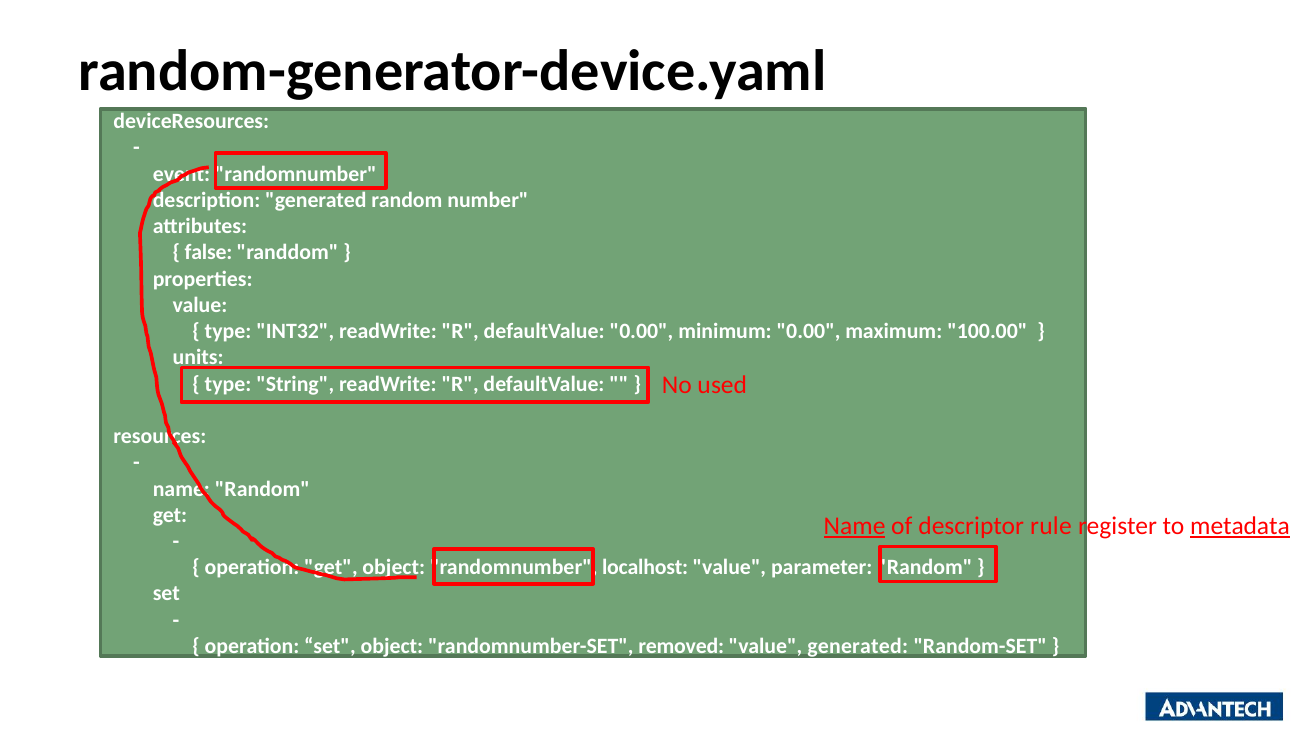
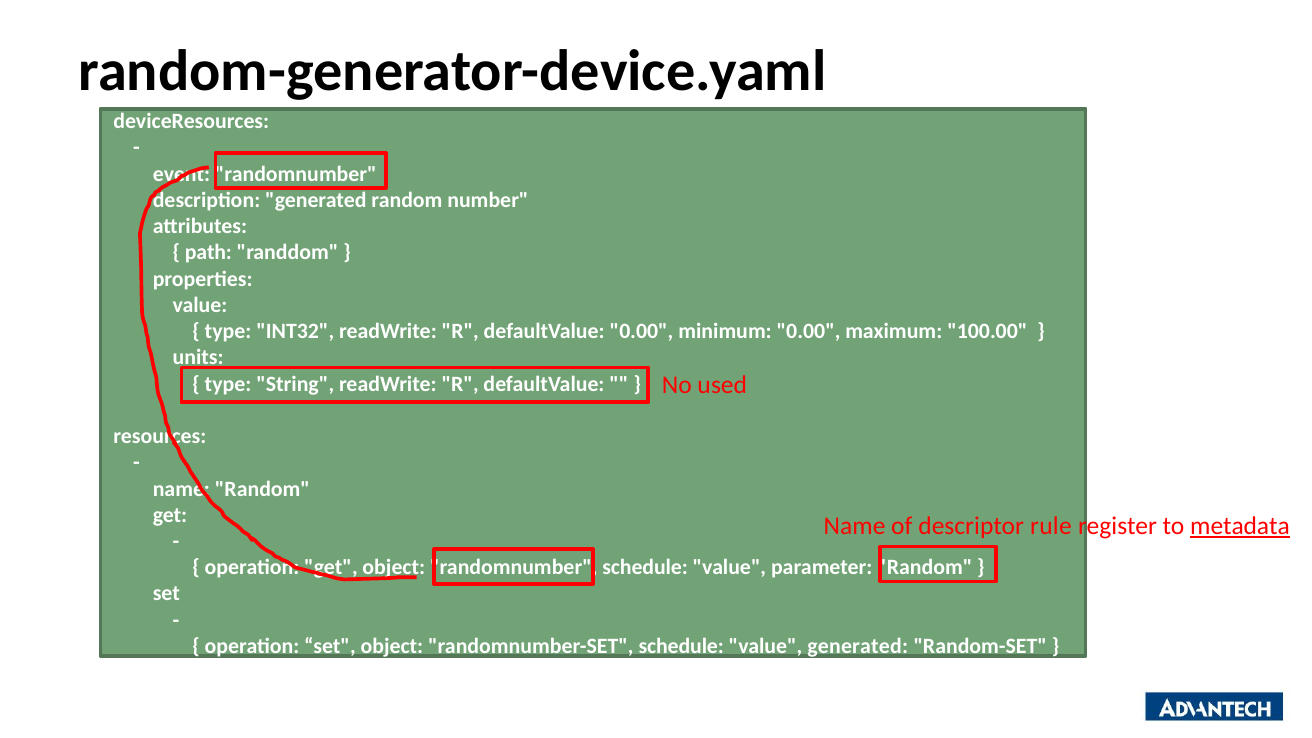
false: false -> path
Name at (855, 526) underline: present -> none
randomnumber localhost: localhost -> schedule
randomnumber-SET removed: removed -> schedule
